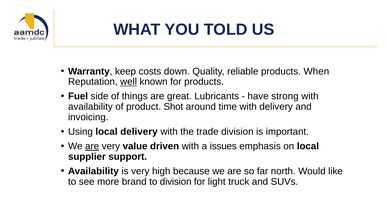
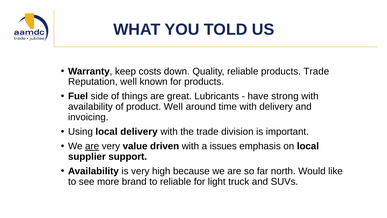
products When: When -> Trade
well at (129, 82) underline: present -> none
product Shot: Shot -> Well
to division: division -> reliable
